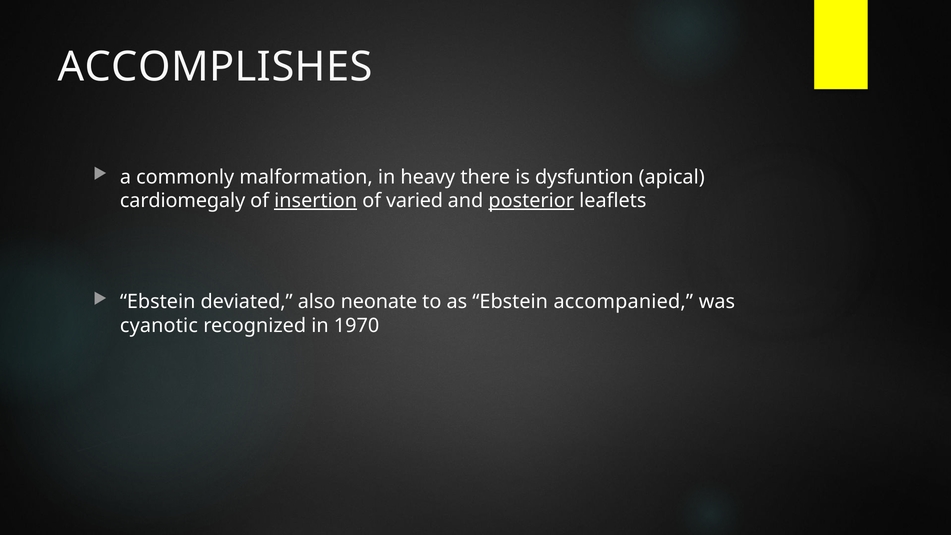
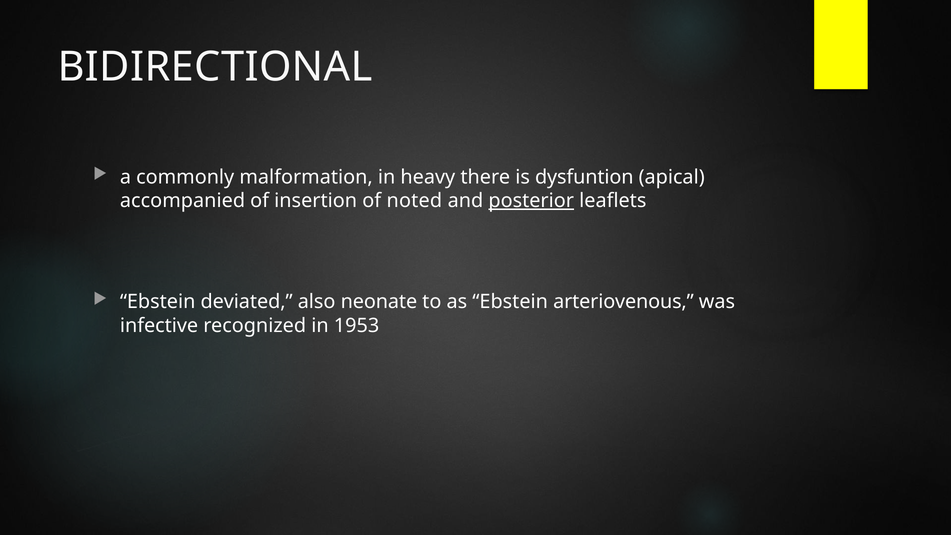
ACCOMPLISHES: ACCOMPLISHES -> BIDIRECTIONAL
cardiomegaly: cardiomegaly -> accompanied
insertion underline: present -> none
varied: varied -> noted
accompanied: accompanied -> arteriovenous
cyanotic: cyanotic -> infective
1970: 1970 -> 1953
